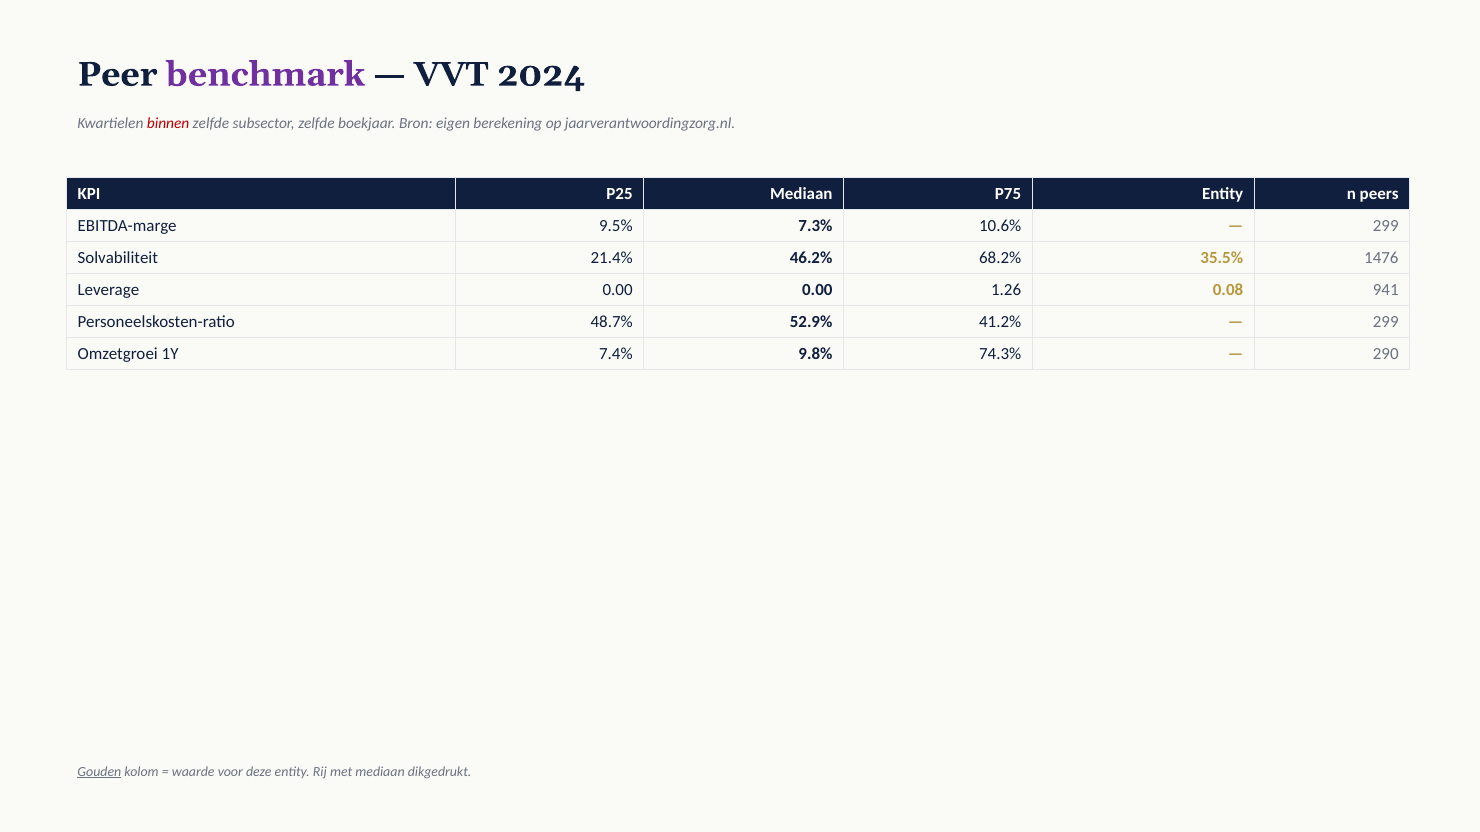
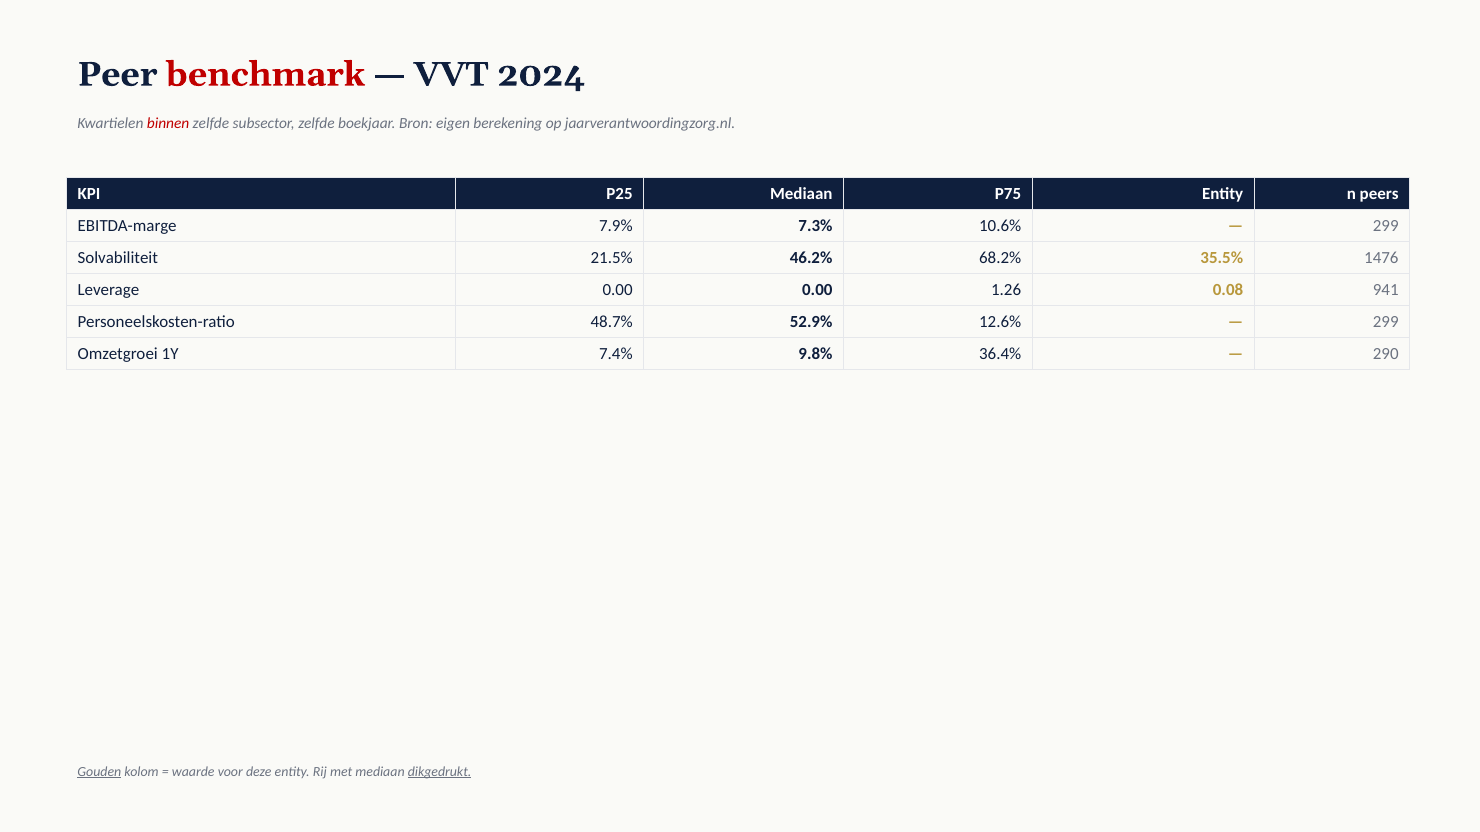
benchmark colour: purple -> red
9.5%: 9.5% -> 7.9%
21.4%: 21.4% -> 21.5%
41.2%: 41.2% -> 12.6%
74.3%: 74.3% -> 36.4%
dikgedrukt underline: none -> present
